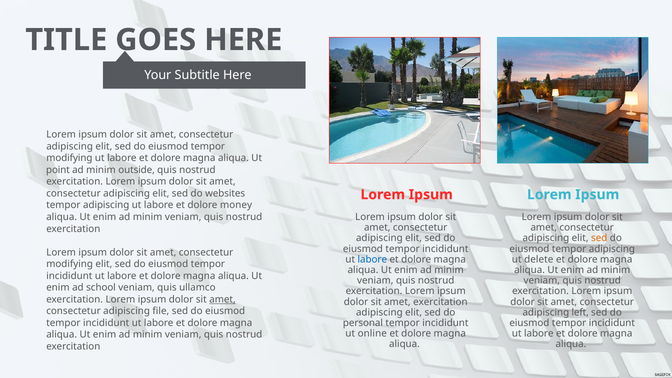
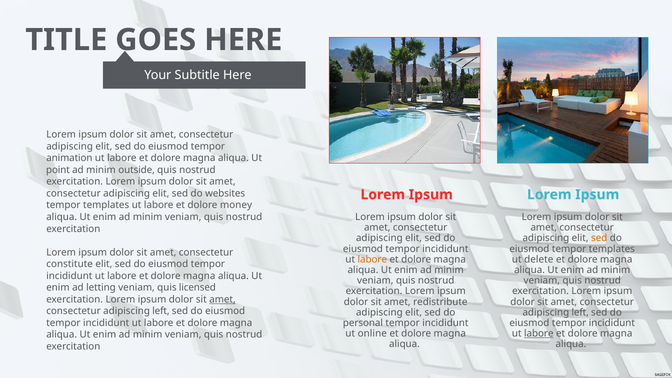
modifying at (69, 158): modifying -> animation
adipiscing at (106, 205): adipiscing -> templates
eiusmod tempor adipiscing: adipiscing -> templates
labore at (372, 259) colour: blue -> orange
modifying at (70, 264): modifying -> constitute
school: school -> letting
ullamco: ullamco -> licensed
amet exercitation: exercitation -> redistribute
file at (161, 311): file -> left
labore at (539, 334) underline: none -> present
